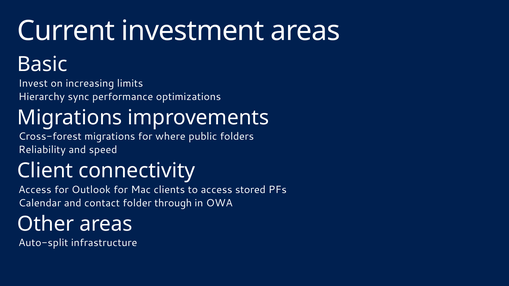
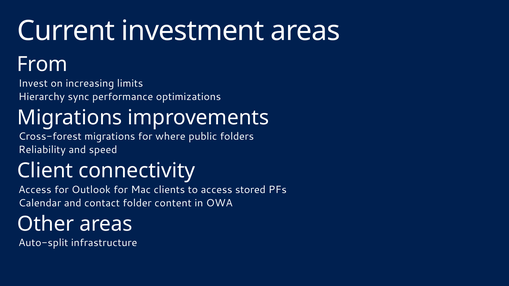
Basic: Basic -> From
through: through -> content
